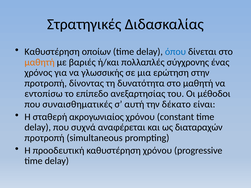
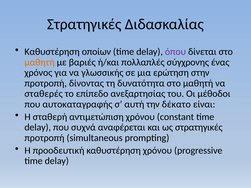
όπου colour: blue -> purple
εντοπίσω: εντοπίσω -> σταθερές
συναισθηματικές: συναισθηματικές -> αυτοκαταγραφής
ακρογωνιαίος: ακρογωνιαίος -> αντιμετώπιση
ως διαταραχών: διαταραχών -> στρατηγικές
